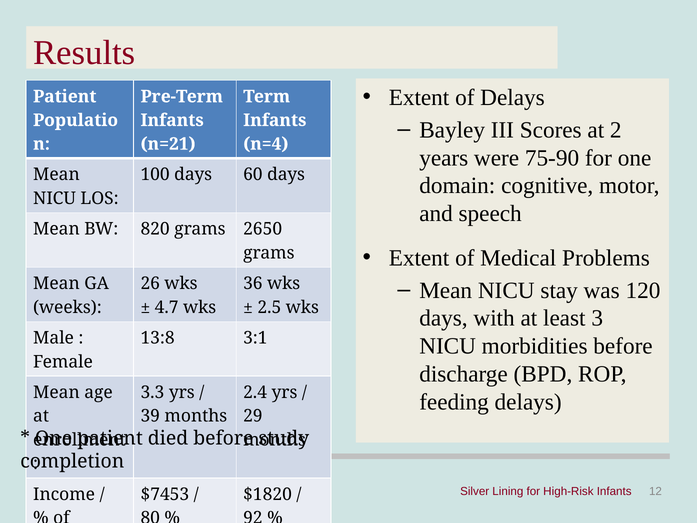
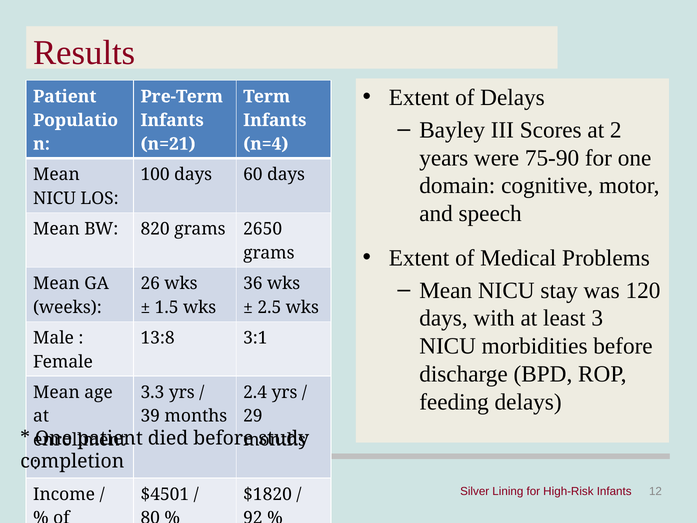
4.7: 4.7 -> 1.5
$7453: $7453 -> $4501
